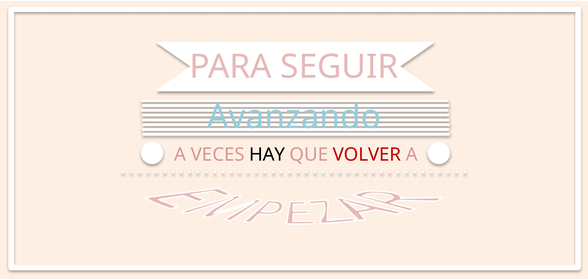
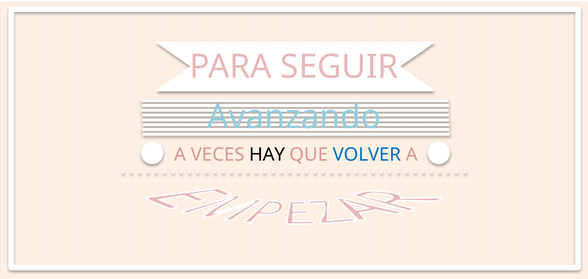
VOLVER colour: red -> blue
